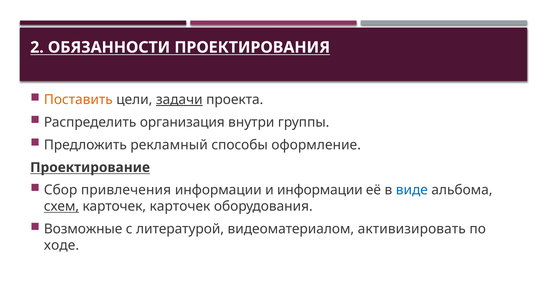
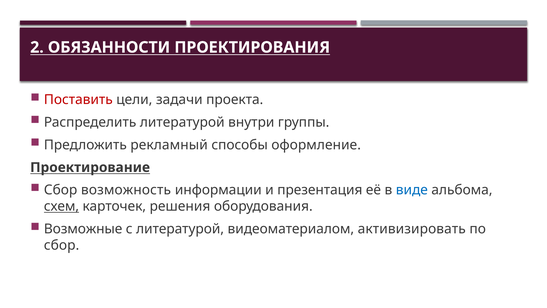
Поставить colour: orange -> red
задачи underline: present -> none
Распределить организация: организация -> литературой
привлечения: привлечения -> возможность
и информации: информации -> презентация
карточек карточек: карточек -> решения
ходе at (62, 245): ходе -> сбор
